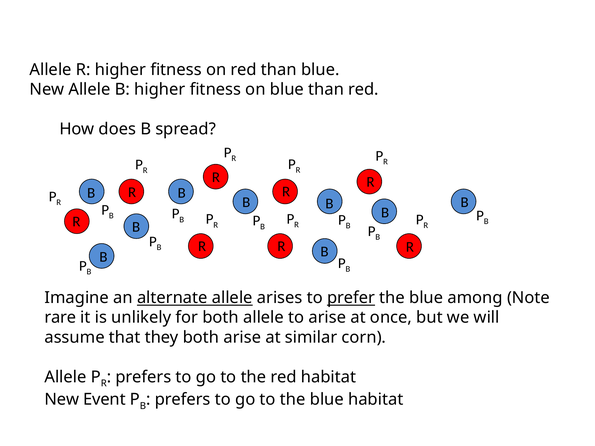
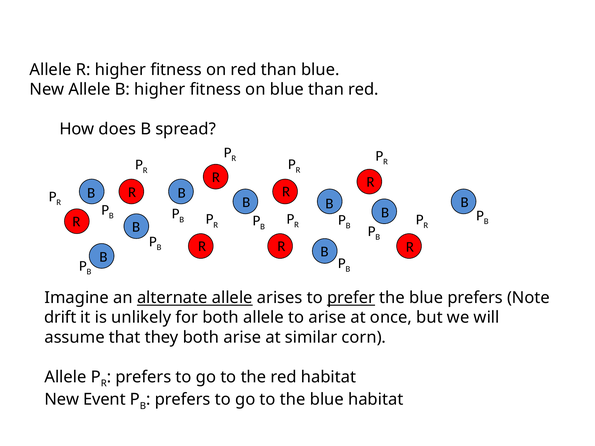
blue among: among -> prefers
rare: rare -> drift
